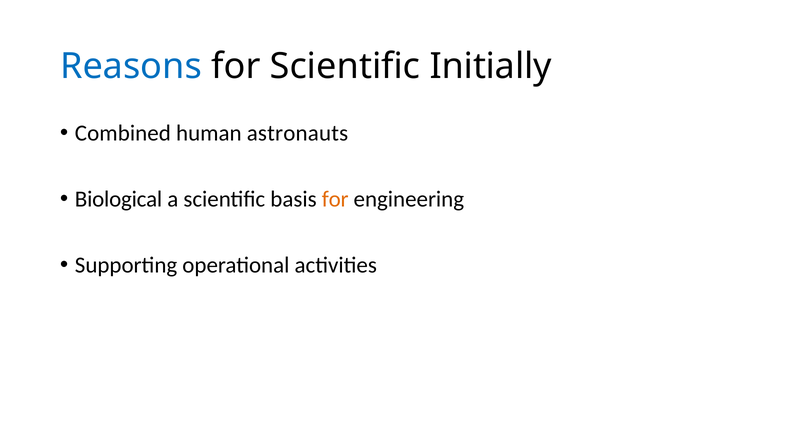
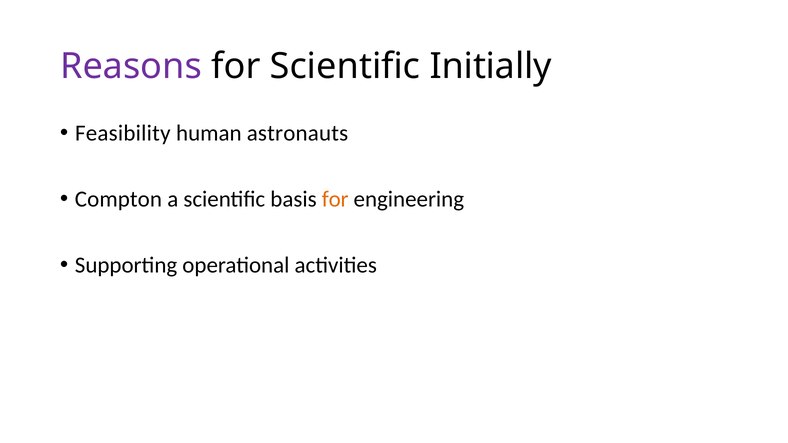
Reasons colour: blue -> purple
Combined: Combined -> Feasibility
Biological: Biological -> Compton
